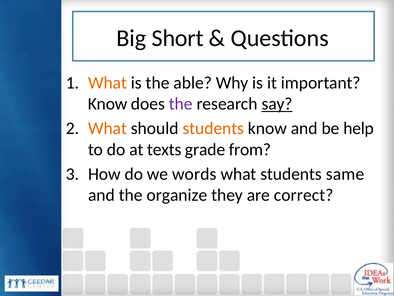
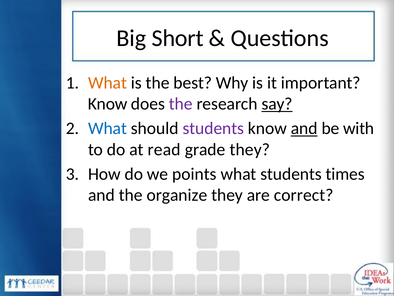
able: able -> best
What at (107, 128) colour: orange -> blue
students at (213, 128) colour: orange -> purple
and at (304, 128) underline: none -> present
help: help -> with
texts: texts -> read
grade from: from -> they
words: words -> points
same: same -> times
